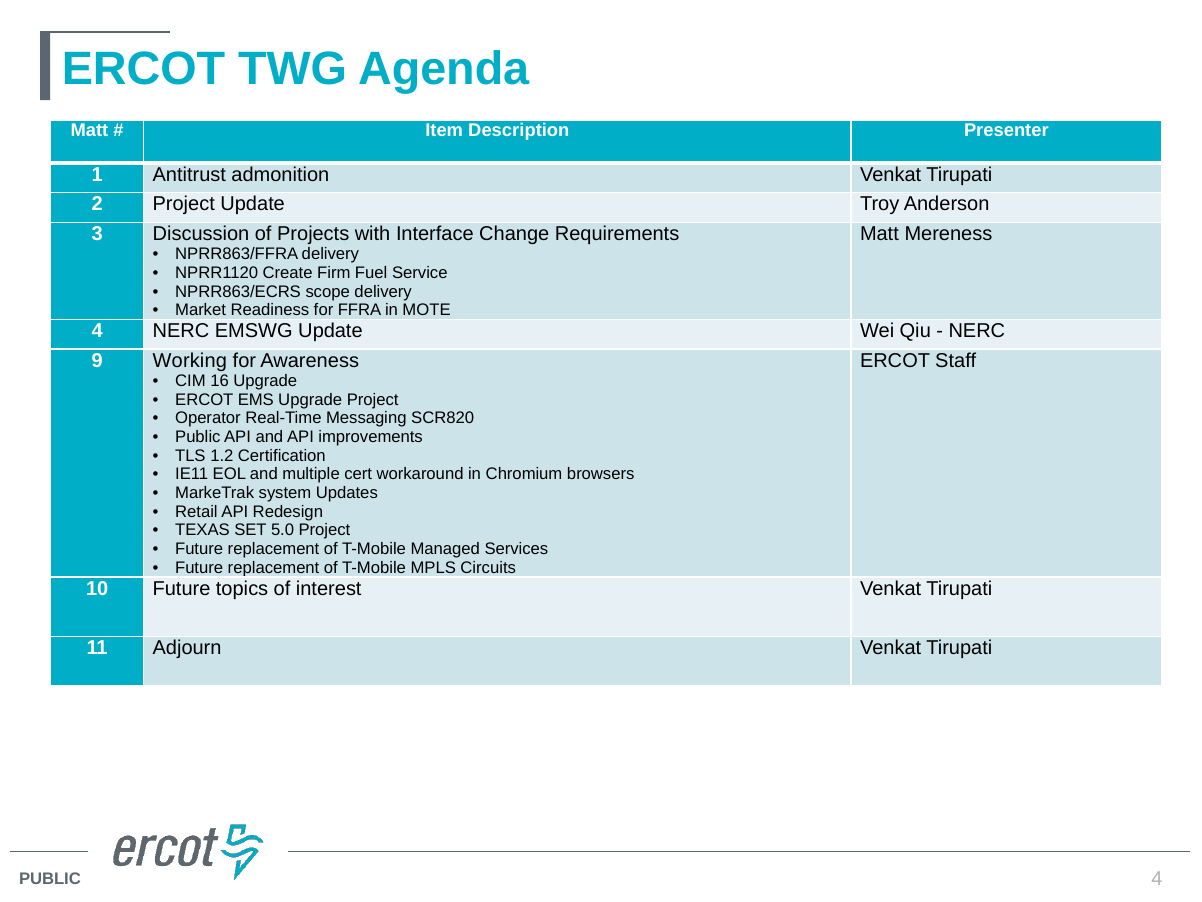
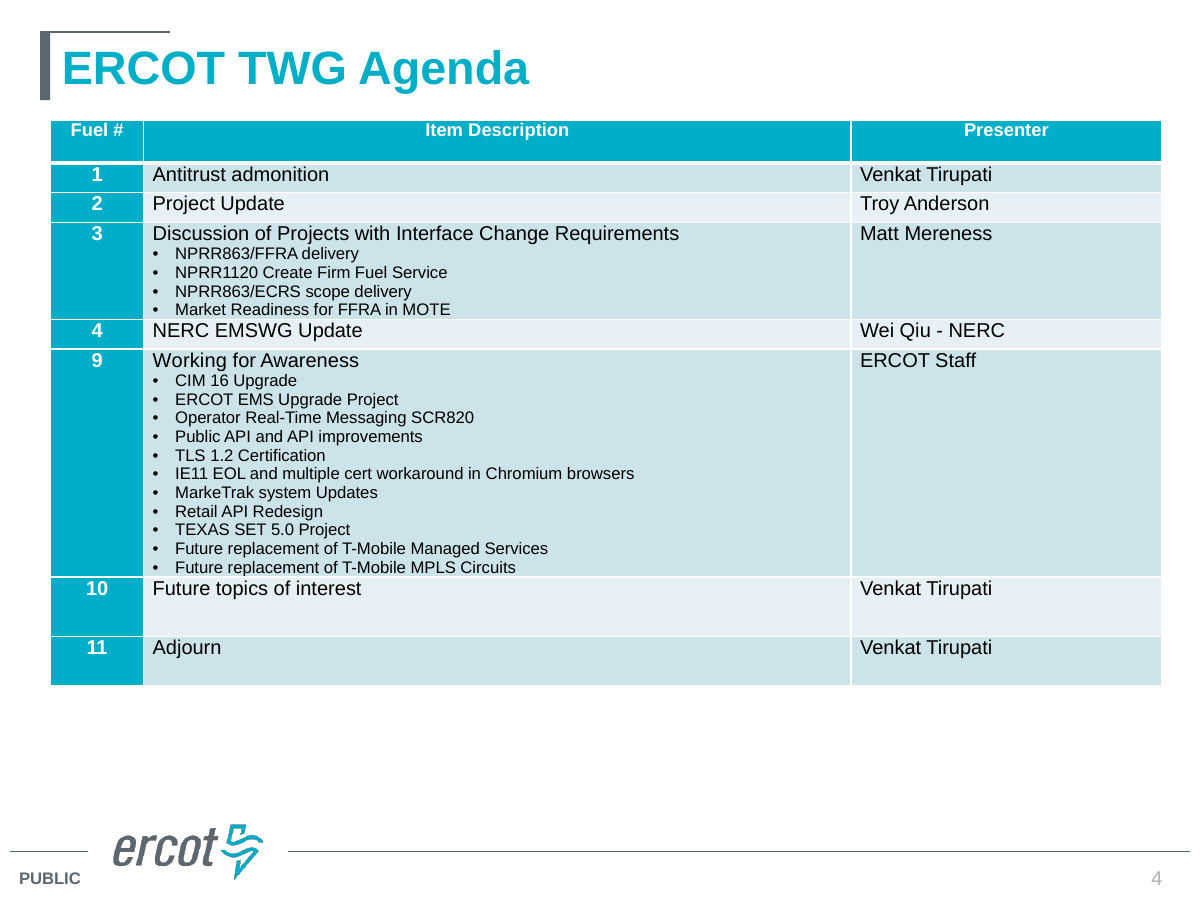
Matt at (89, 131): Matt -> Fuel
